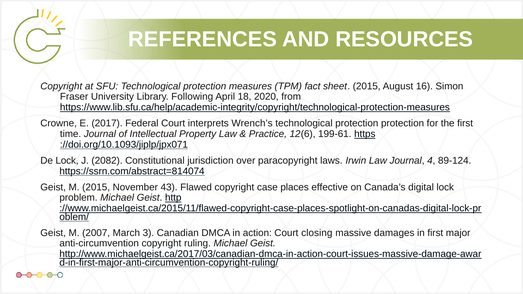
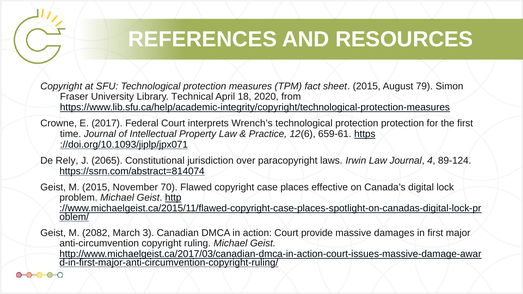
16: 16 -> 79
Following: Following -> Technical
199-61: 199-61 -> 659-61
De Lock: Lock -> Rely
2082: 2082 -> 2065
43: 43 -> 70
2007: 2007 -> 2082
closing: closing -> provide
